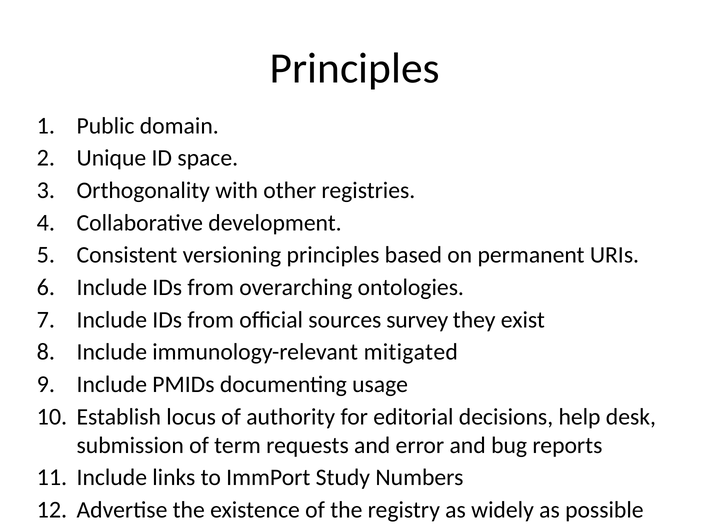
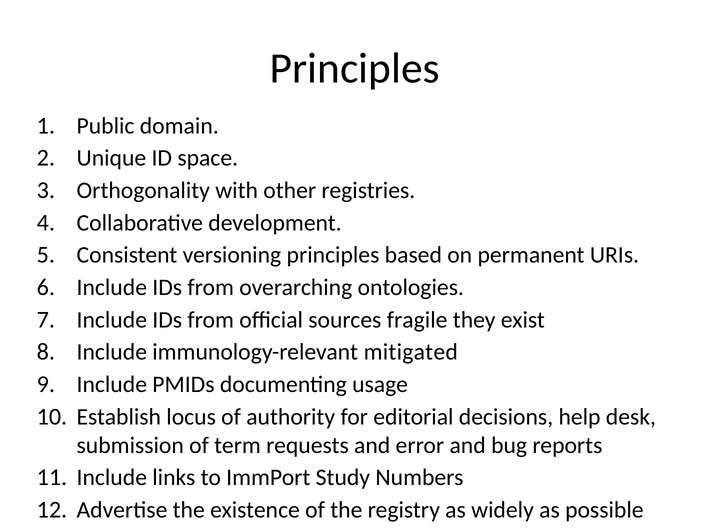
survey: survey -> fragile
